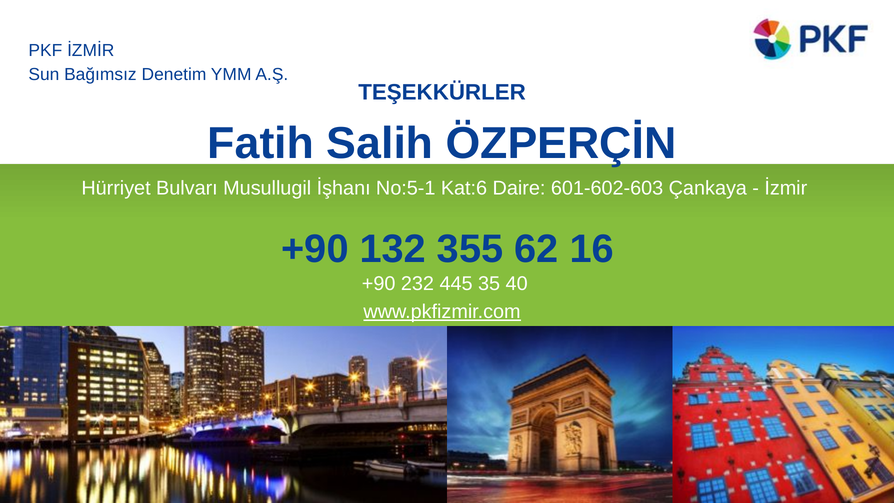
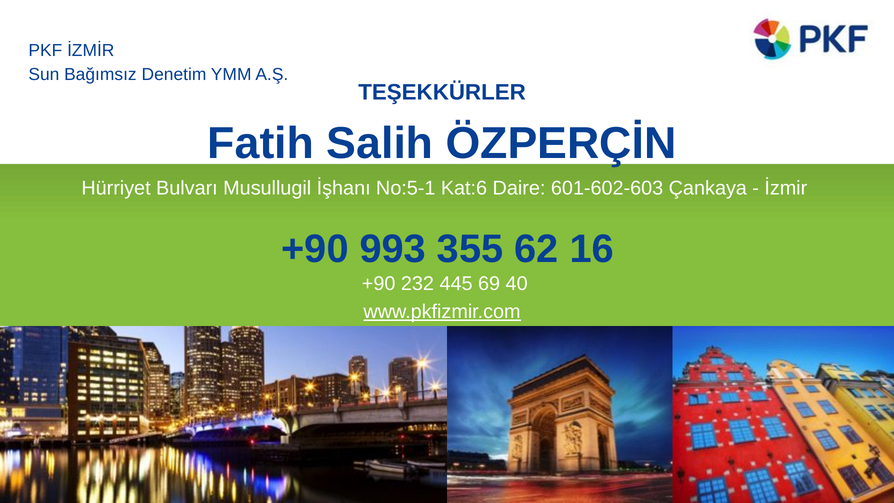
132: 132 -> 993
35: 35 -> 69
